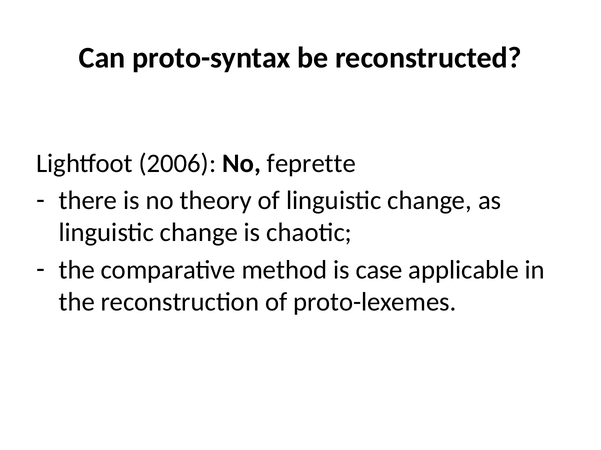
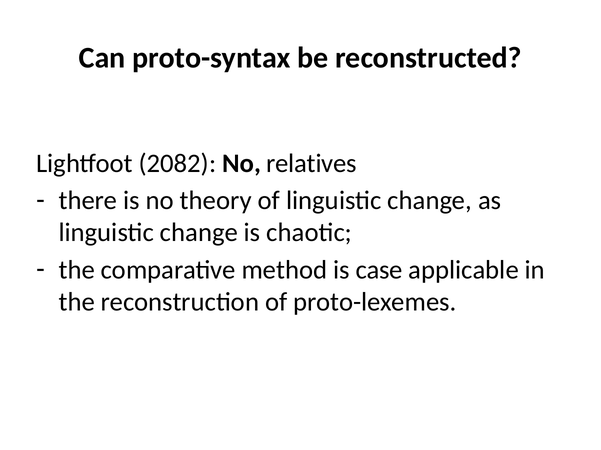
2006: 2006 -> 2082
feprette: feprette -> relatives
